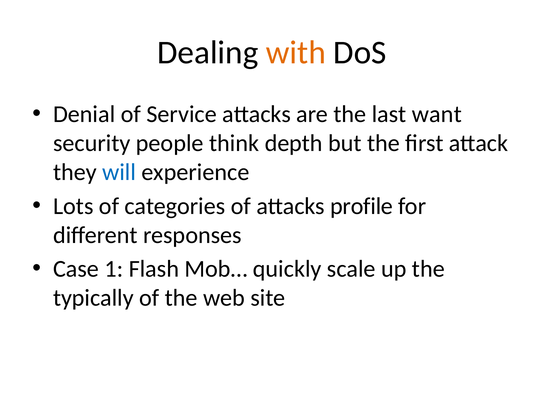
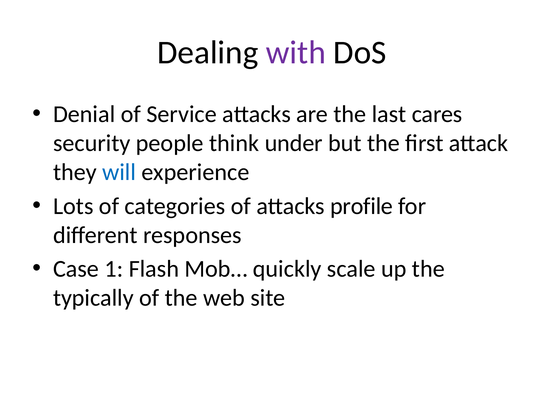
with colour: orange -> purple
want: want -> cares
depth: depth -> under
